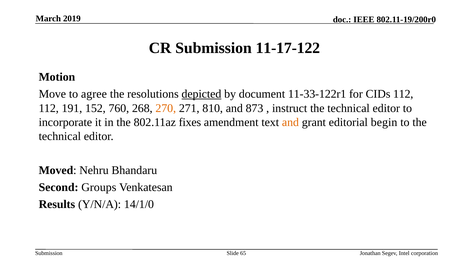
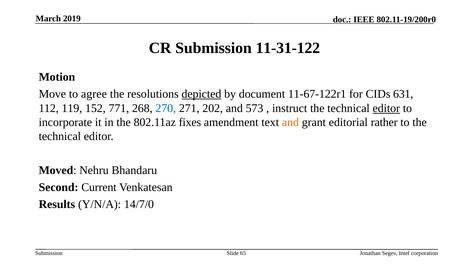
11-17-122: 11-17-122 -> 11-31-122
11-33-122r1: 11-33-122r1 -> 11-67-122r1
CIDs 112: 112 -> 631
191: 191 -> 119
760: 760 -> 771
270 colour: orange -> blue
810: 810 -> 202
873: 873 -> 573
editor at (386, 108) underline: none -> present
begin: begin -> rather
Groups: Groups -> Current
14/1/0: 14/1/0 -> 14/7/0
